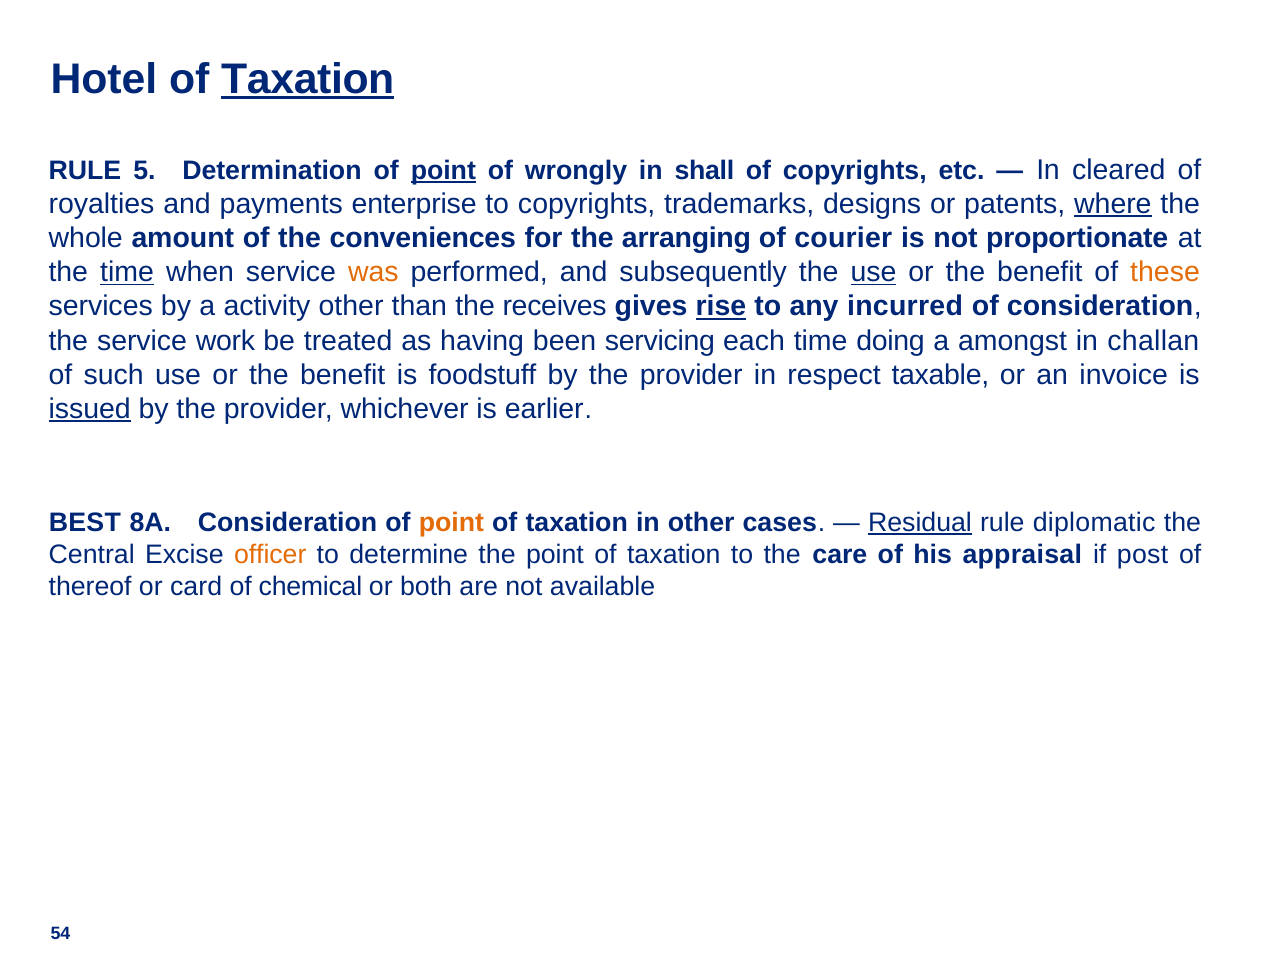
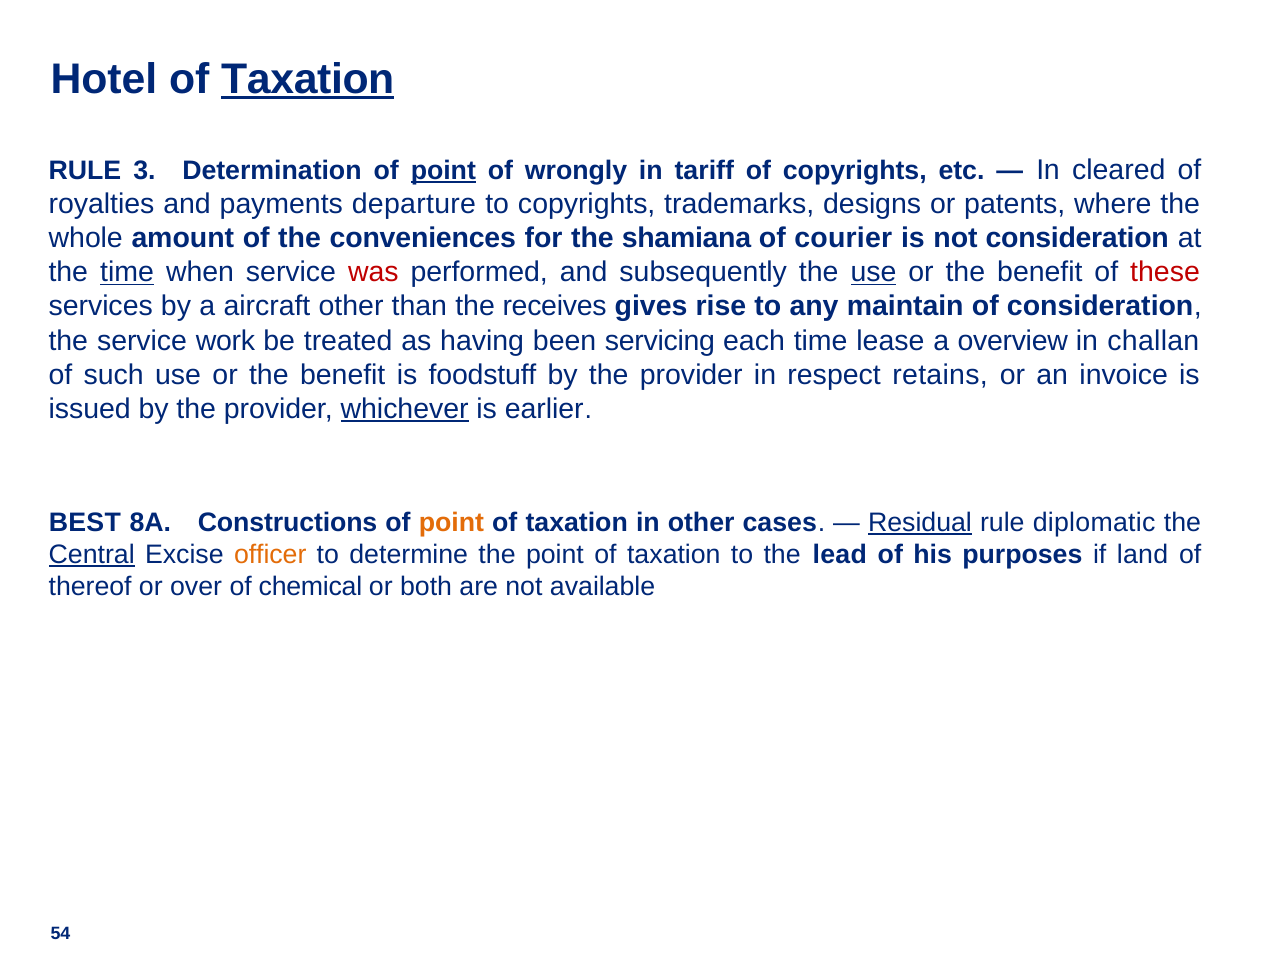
5: 5 -> 3
shall: shall -> tariff
enterprise: enterprise -> departure
where underline: present -> none
arranging: arranging -> shamiana
not proportionate: proportionate -> consideration
was colour: orange -> red
these colour: orange -> red
activity: activity -> aircraft
rise underline: present -> none
incurred: incurred -> maintain
doing: doing -> lease
amongst: amongst -> overview
taxable: taxable -> retains
issued underline: present -> none
whichever underline: none -> present
8A Consideration: Consideration -> Constructions
Central underline: none -> present
care: care -> lead
appraisal: appraisal -> purposes
post: post -> land
card: card -> over
